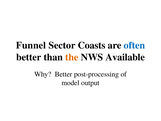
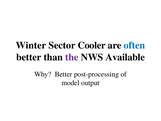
Funnel: Funnel -> Winter
Coasts: Coasts -> Cooler
the colour: orange -> purple
